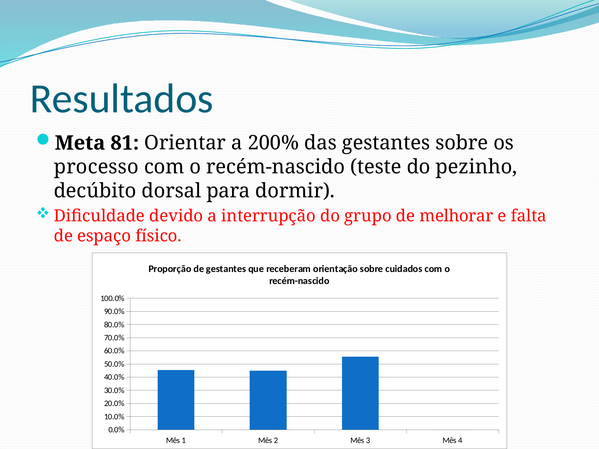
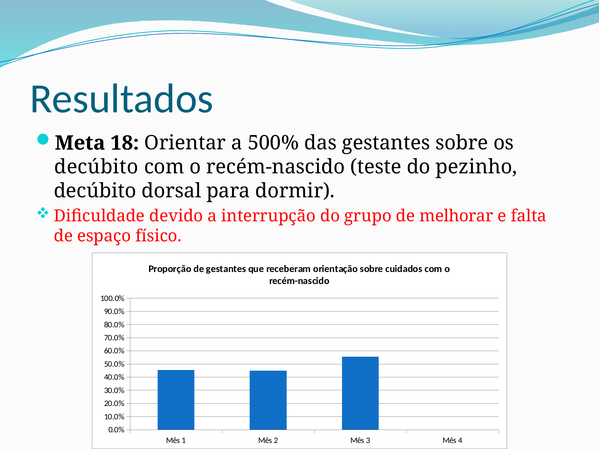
81: 81 -> 18
200%: 200% -> 500%
processo at (96, 167): processo -> decúbito
